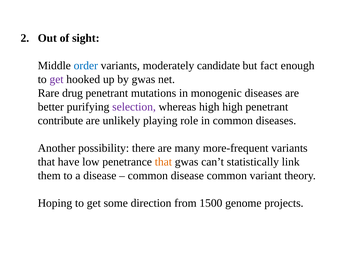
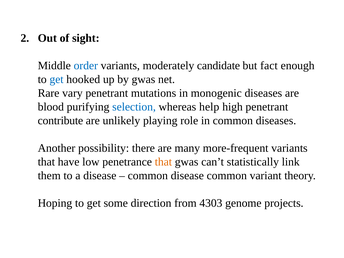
get at (57, 79) colour: purple -> blue
drug: drug -> vary
better: better -> blood
selection colour: purple -> blue
whereas high: high -> help
1500: 1500 -> 4303
